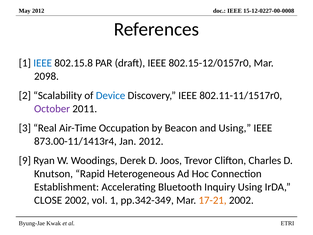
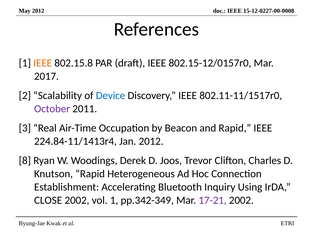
IEEE at (43, 63) colour: blue -> orange
2098: 2098 -> 2017
and Using: Using -> Rapid
873.00-11/1413r4: 873.00-11/1413r4 -> 224.84-11/1413r4
9: 9 -> 8
17-21 colour: orange -> purple
